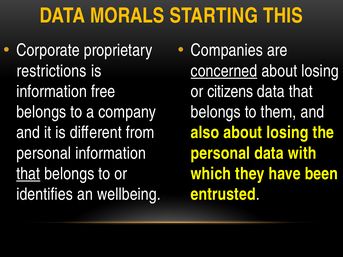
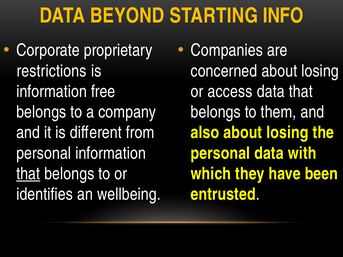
MORALS: MORALS -> BEYOND
THIS: THIS -> INFO
concerned underline: present -> none
citizens: citizens -> access
